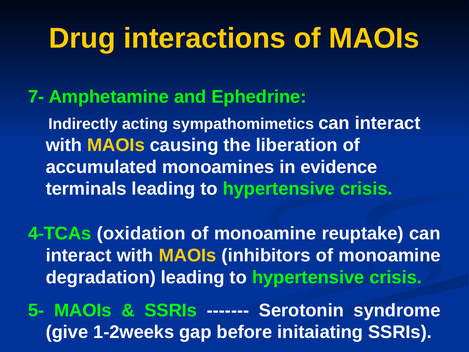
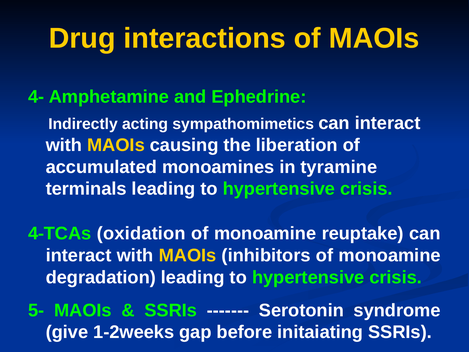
7-: 7- -> 4-
evidence: evidence -> tyramine
